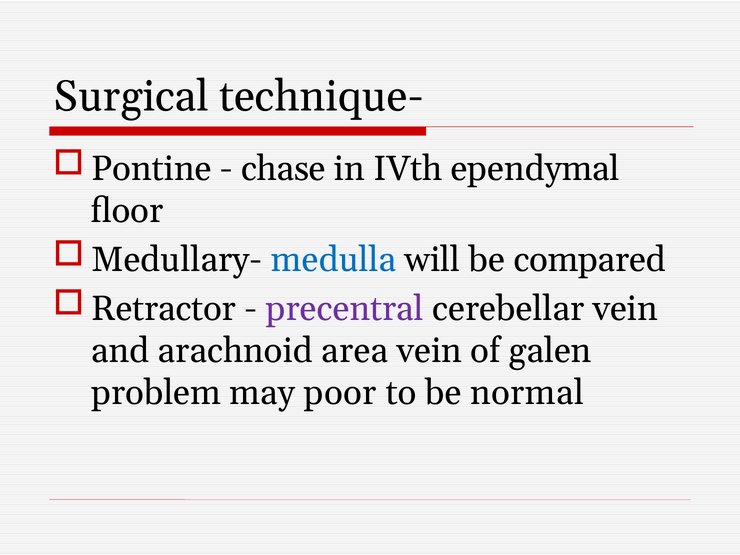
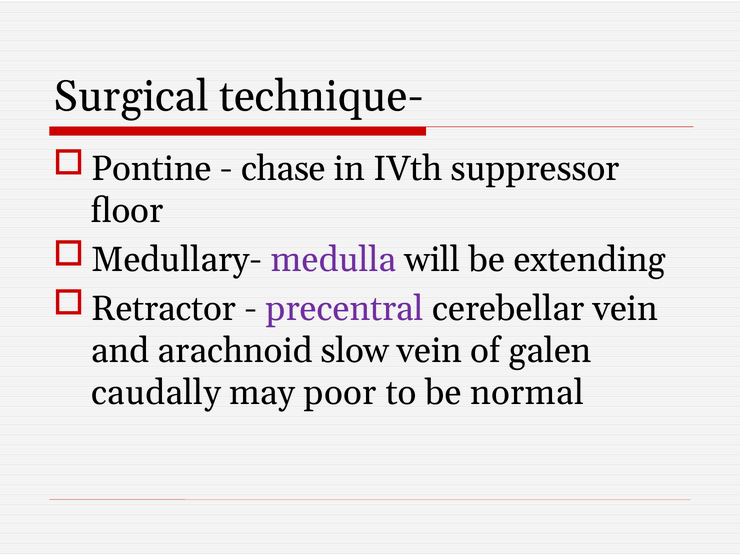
ependymal: ependymal -> suppressor
medulla colour: blue -> purple
compared: compared -> extending
area: area -> slow
problem: problem -> caudally
